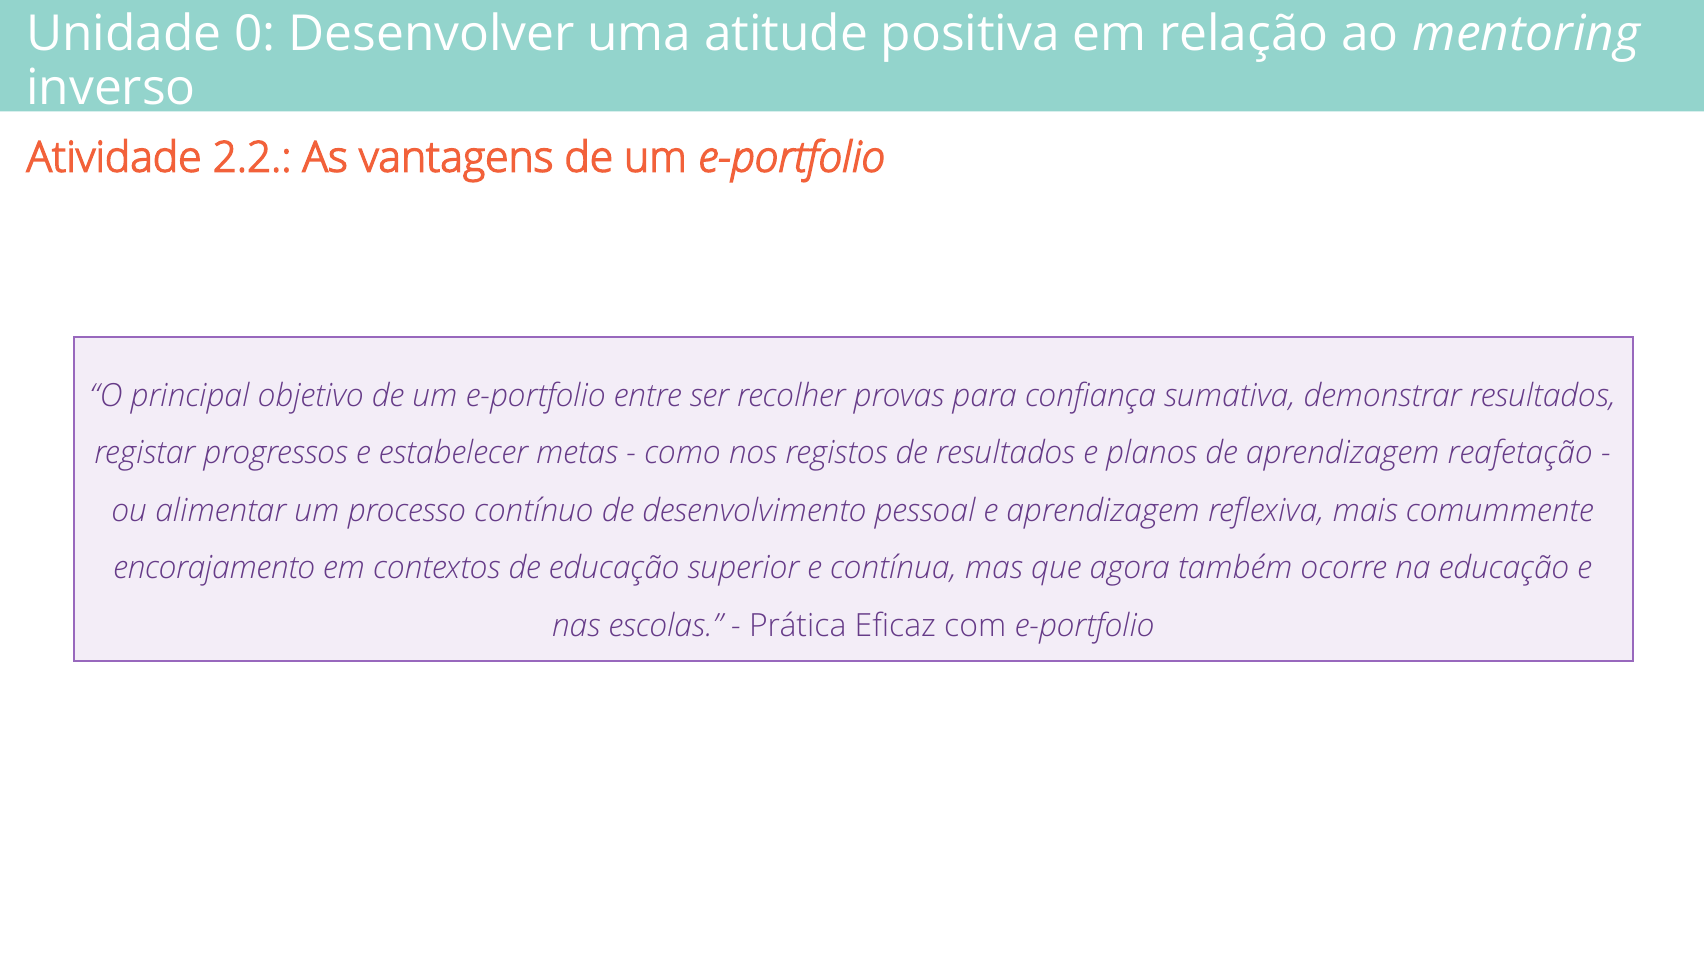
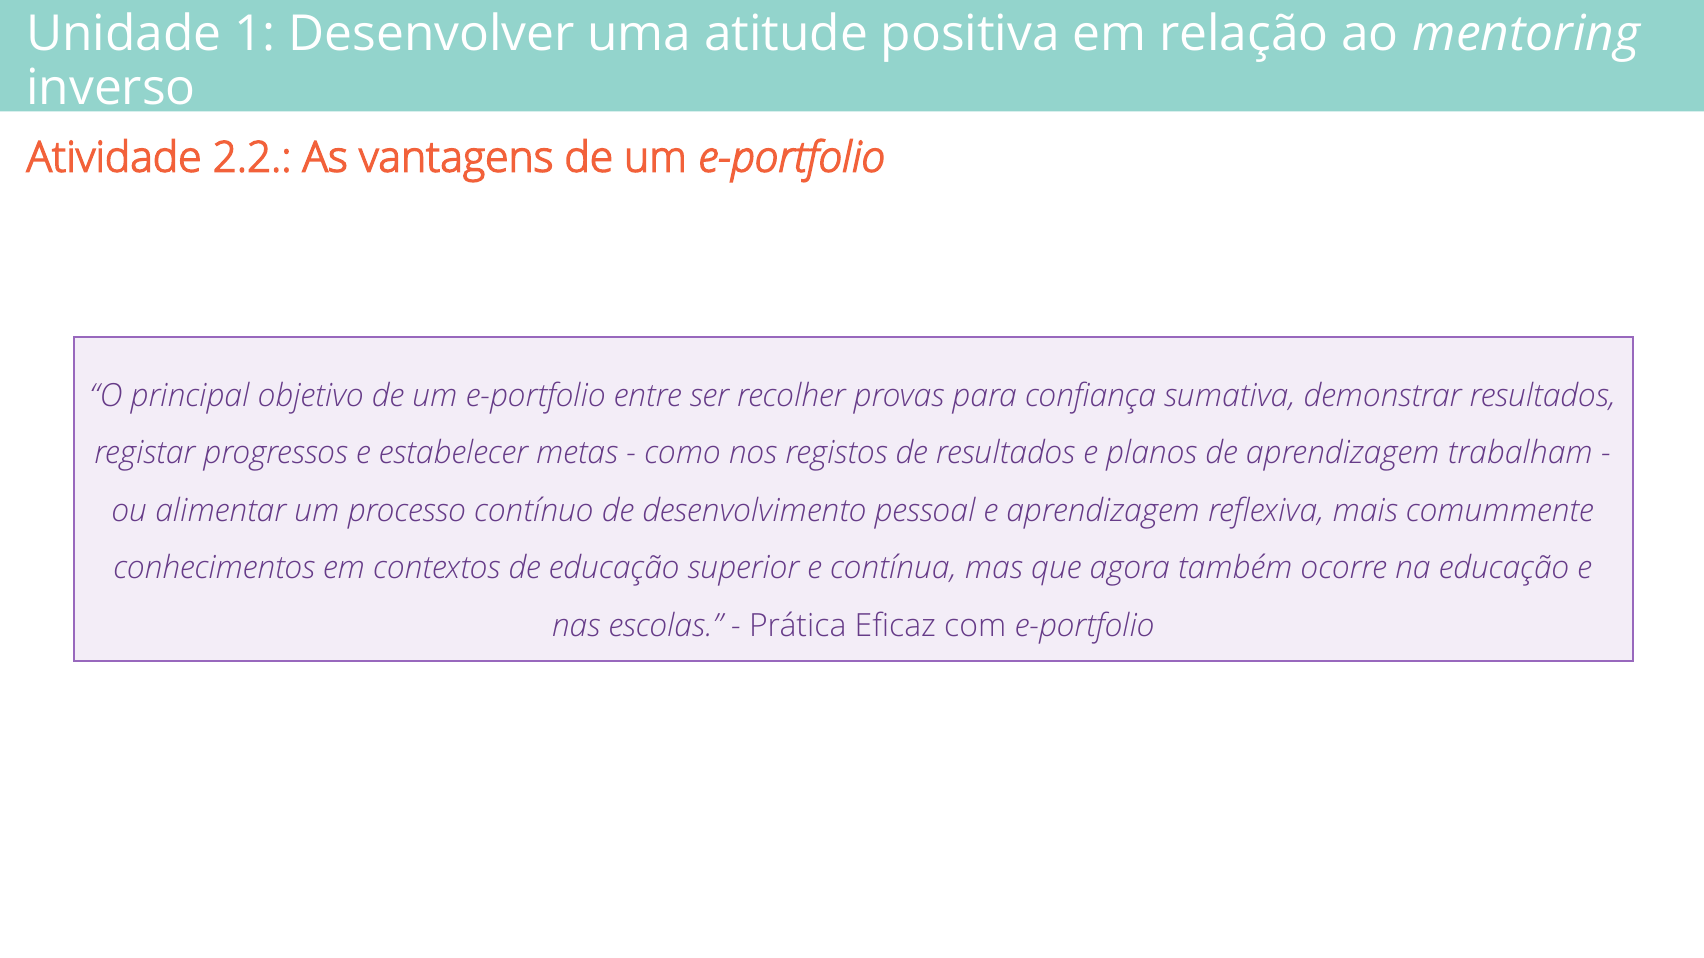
0: 0 -> 1
reafetação: reafetação -> trabalham
encorajamento: encorajamento -> conhecimentos
